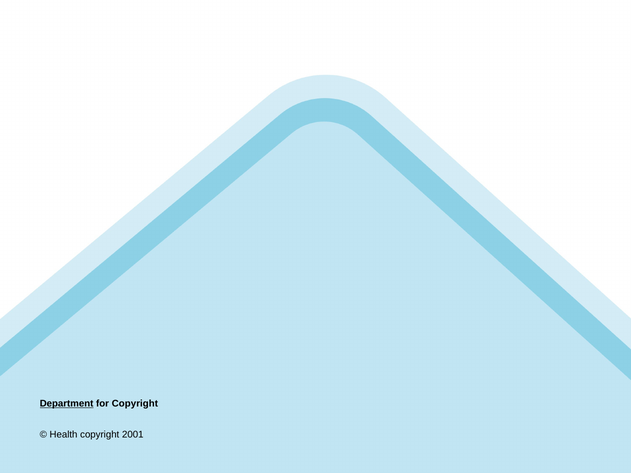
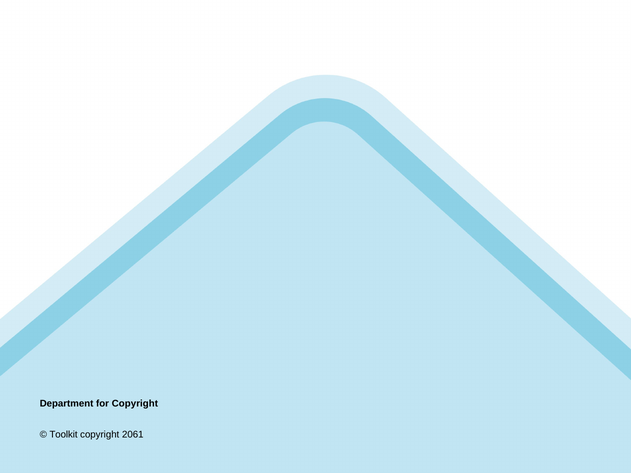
Department underline: present -> none
Health: Health -> Toolkit
2001: 2001 -> 2061
